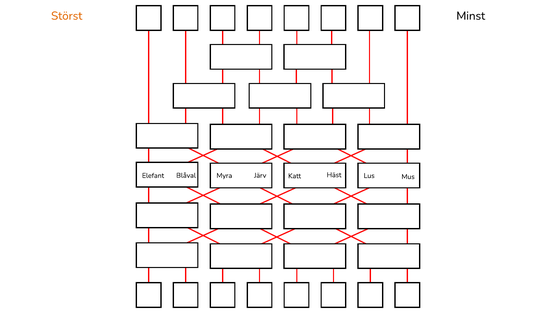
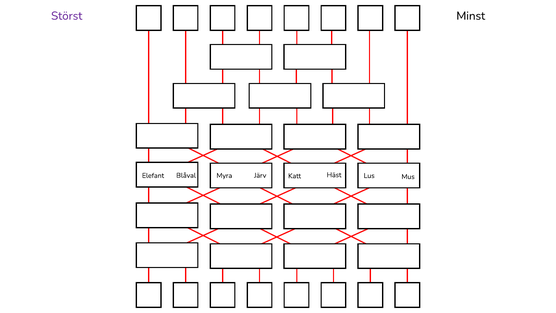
Störst colour: orange -> purple
